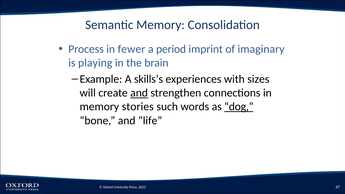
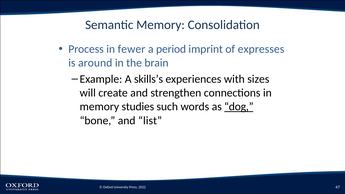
imaginary: imaginary -> expresses
playing: playing -> around
and at (139, 93) underline: present -> none
stories: stories -> studies
life: life -> list
